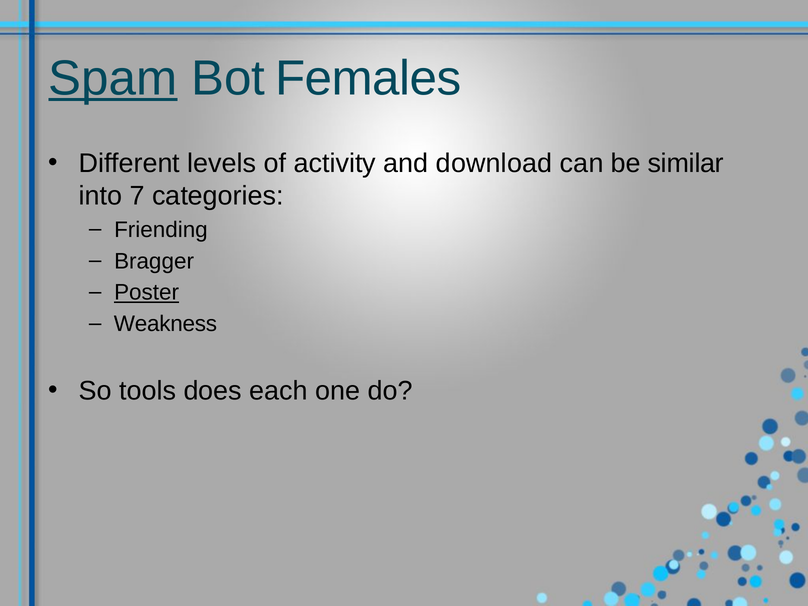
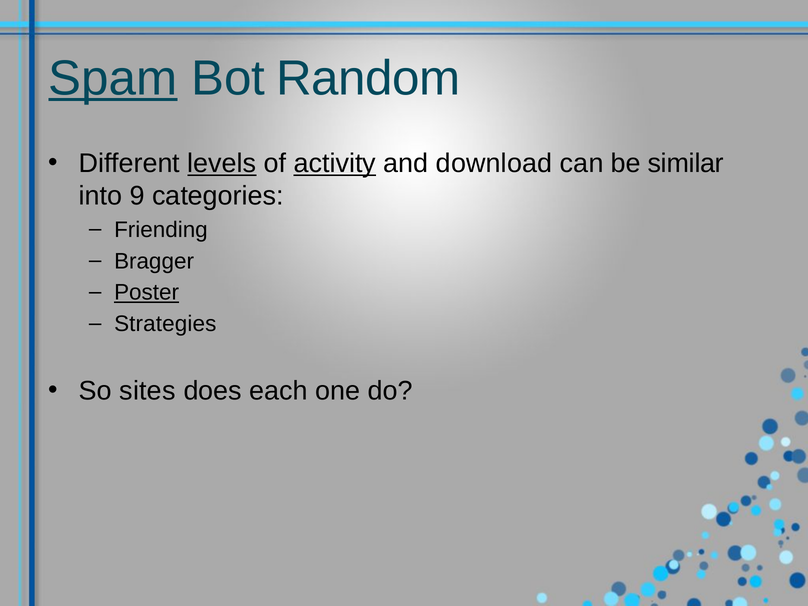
Females: Females -> Random
levels underline: none -> present
activity underline: none -> present
7: 7 -> 9
Weakness: Weakness -> Strategies
tools: tools -> sites
